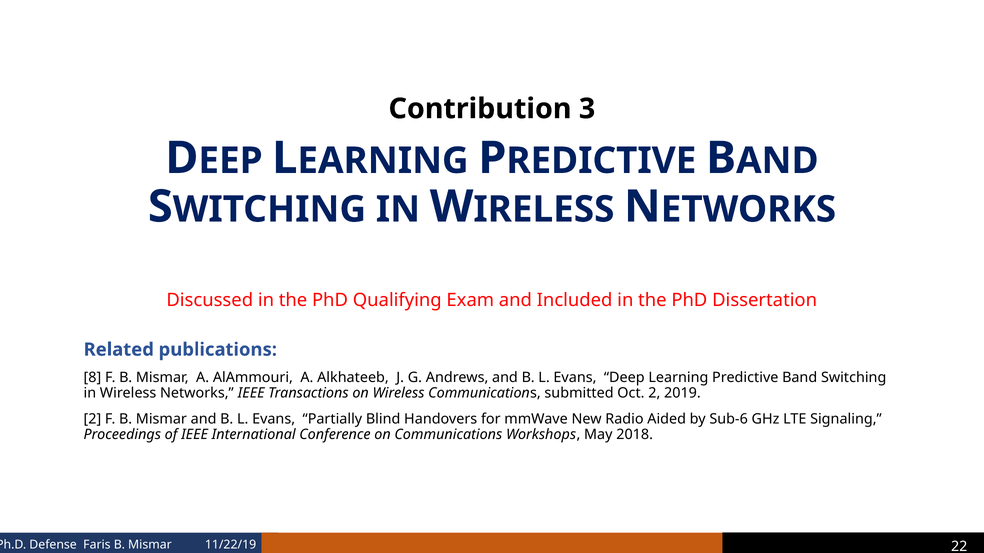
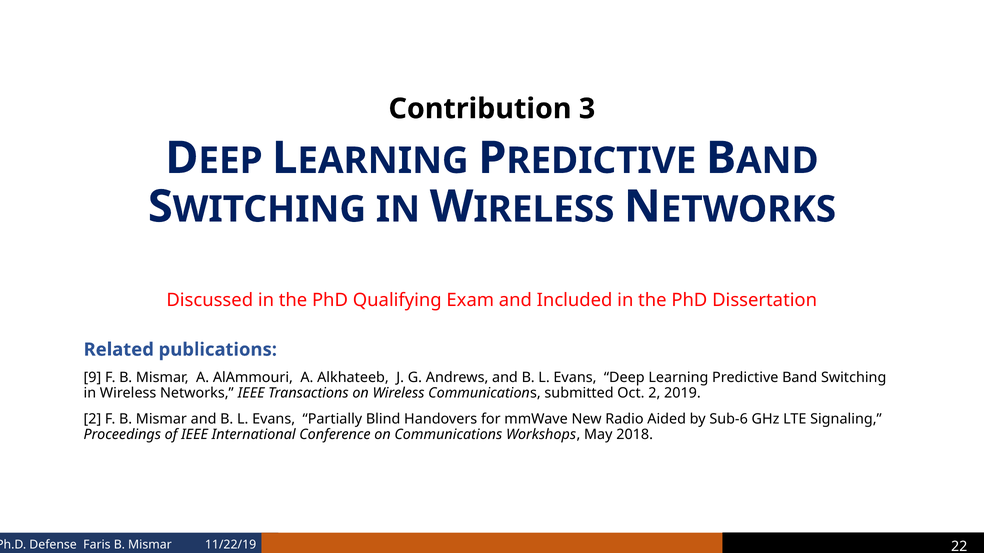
8: 8 -> 9
